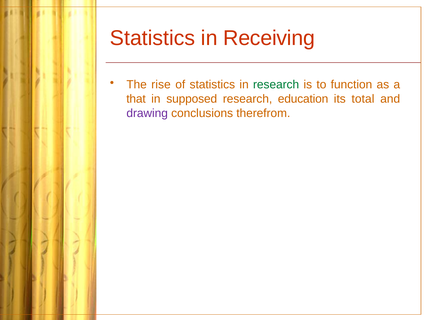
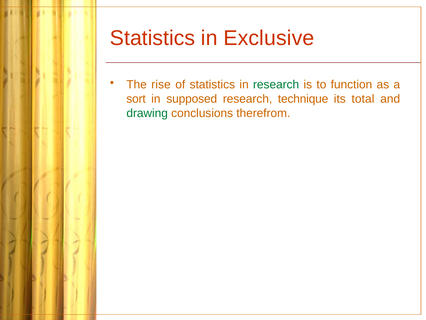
Receiving: Receiving -> Exclusive
that: that -> sort
education: education -> technique
drawing colour: purple -> green
